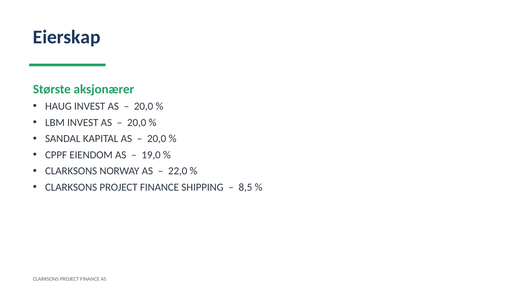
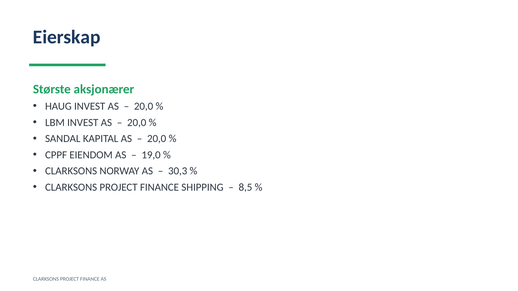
22,0: 22,0 -> 30,3
